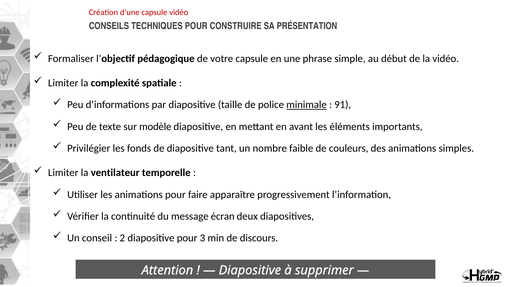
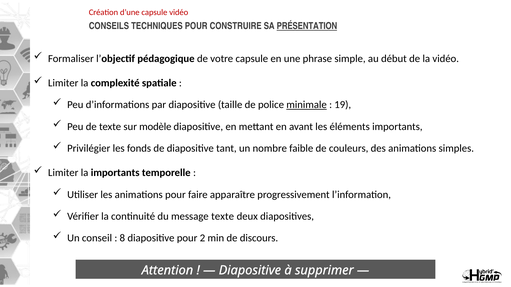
PRÉSENTATION underline: none -> present
91: 91 -> 19
la ventilateur: ventilateur -> importants
message écran: écran -> texte
2: 2 -> 8
3: 3 -> 2
